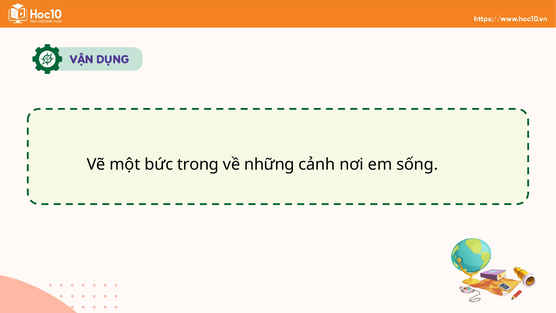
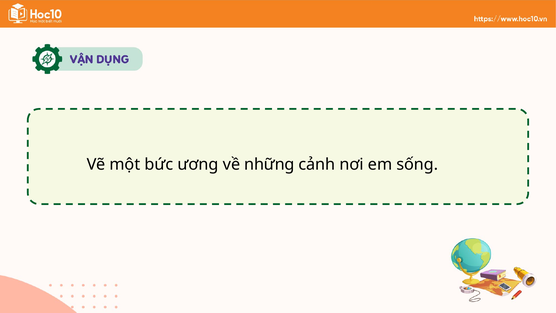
trong: trong -> ương
